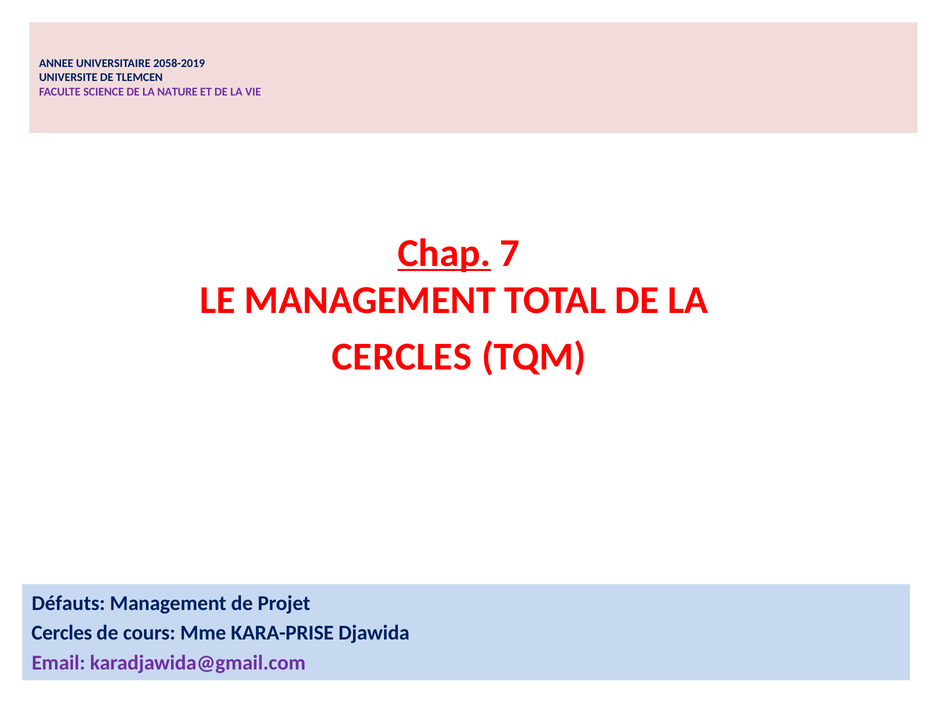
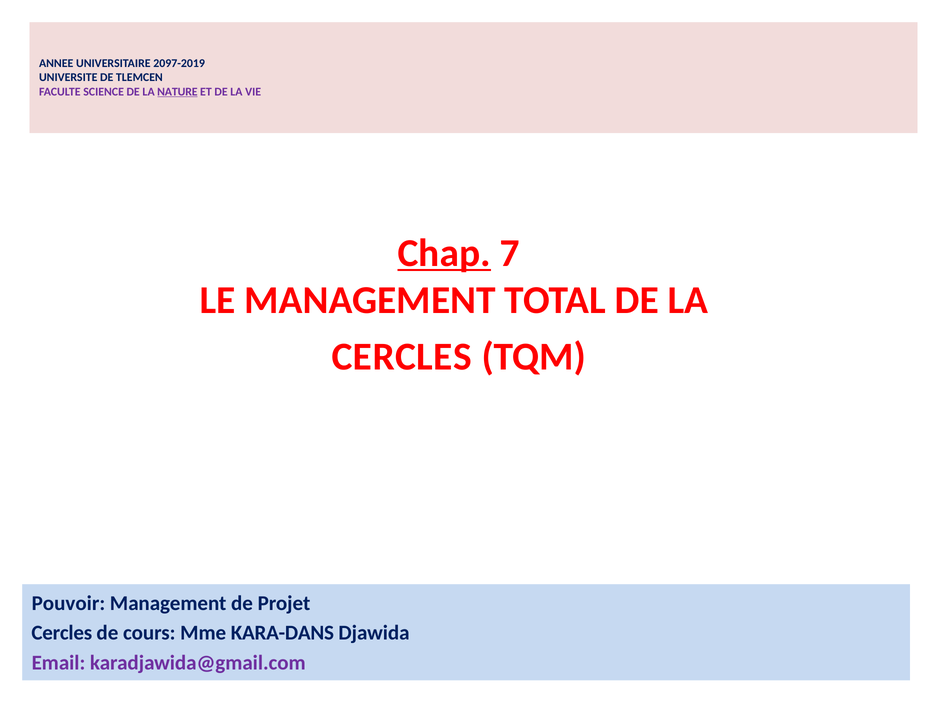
2058-2019: 2058-2019 -> 2097-2019
NATURE underline: none -> present
Défauts: Défauts -> Pouvoir
KARA-PRISE: KARA-PRISE -> KARA-DANS
